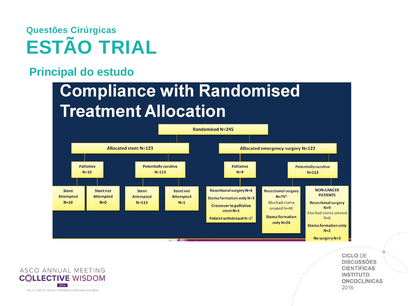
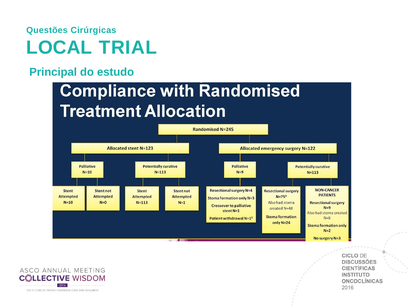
ESTÃO: ESTÃO -> LOCAL
